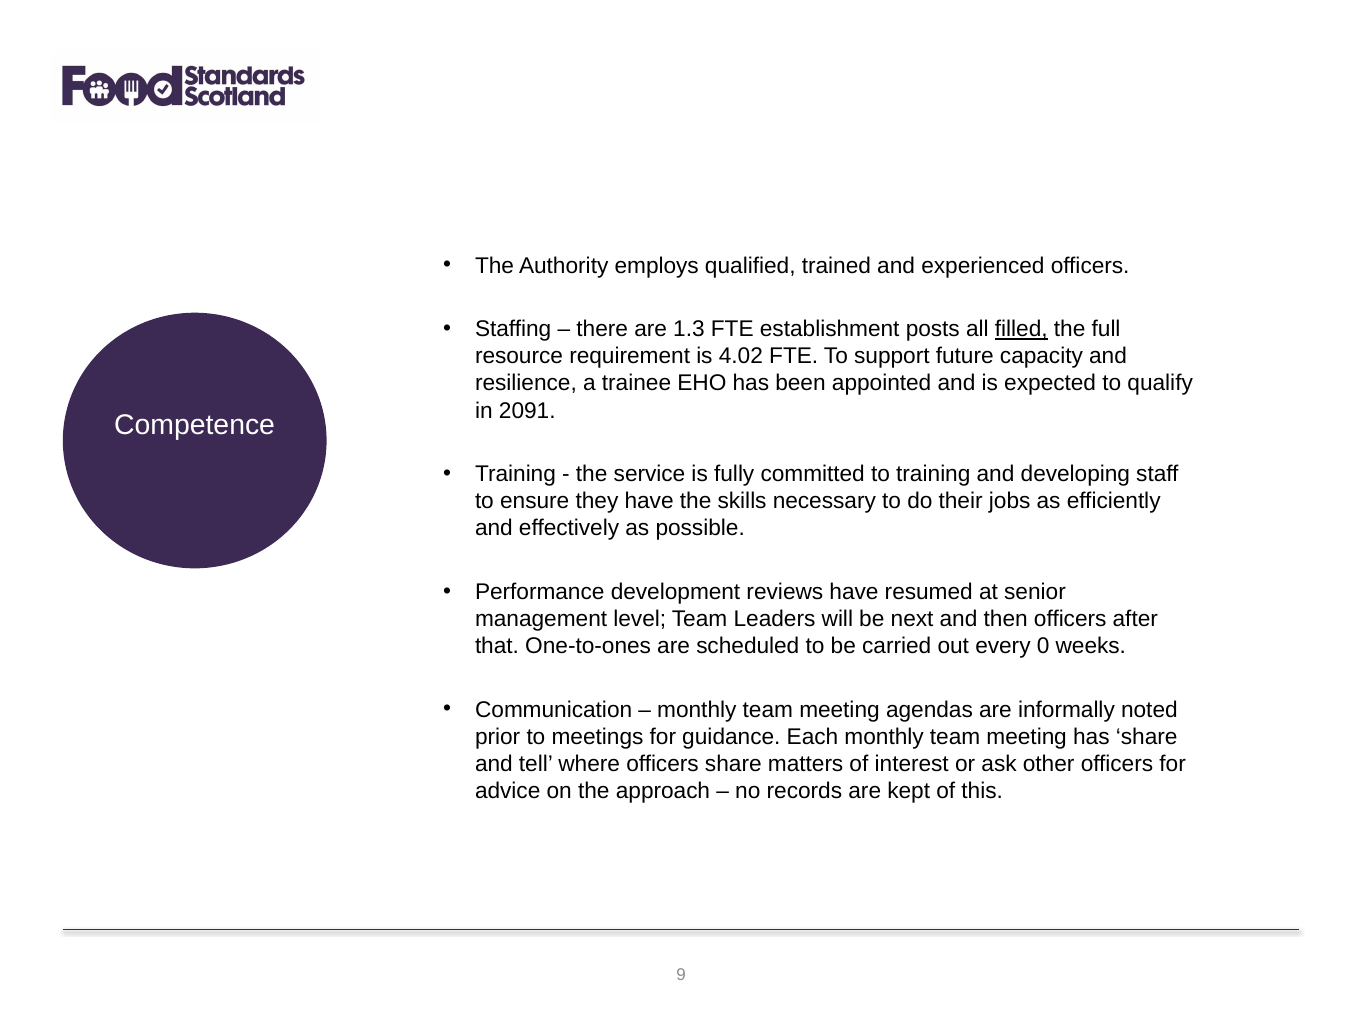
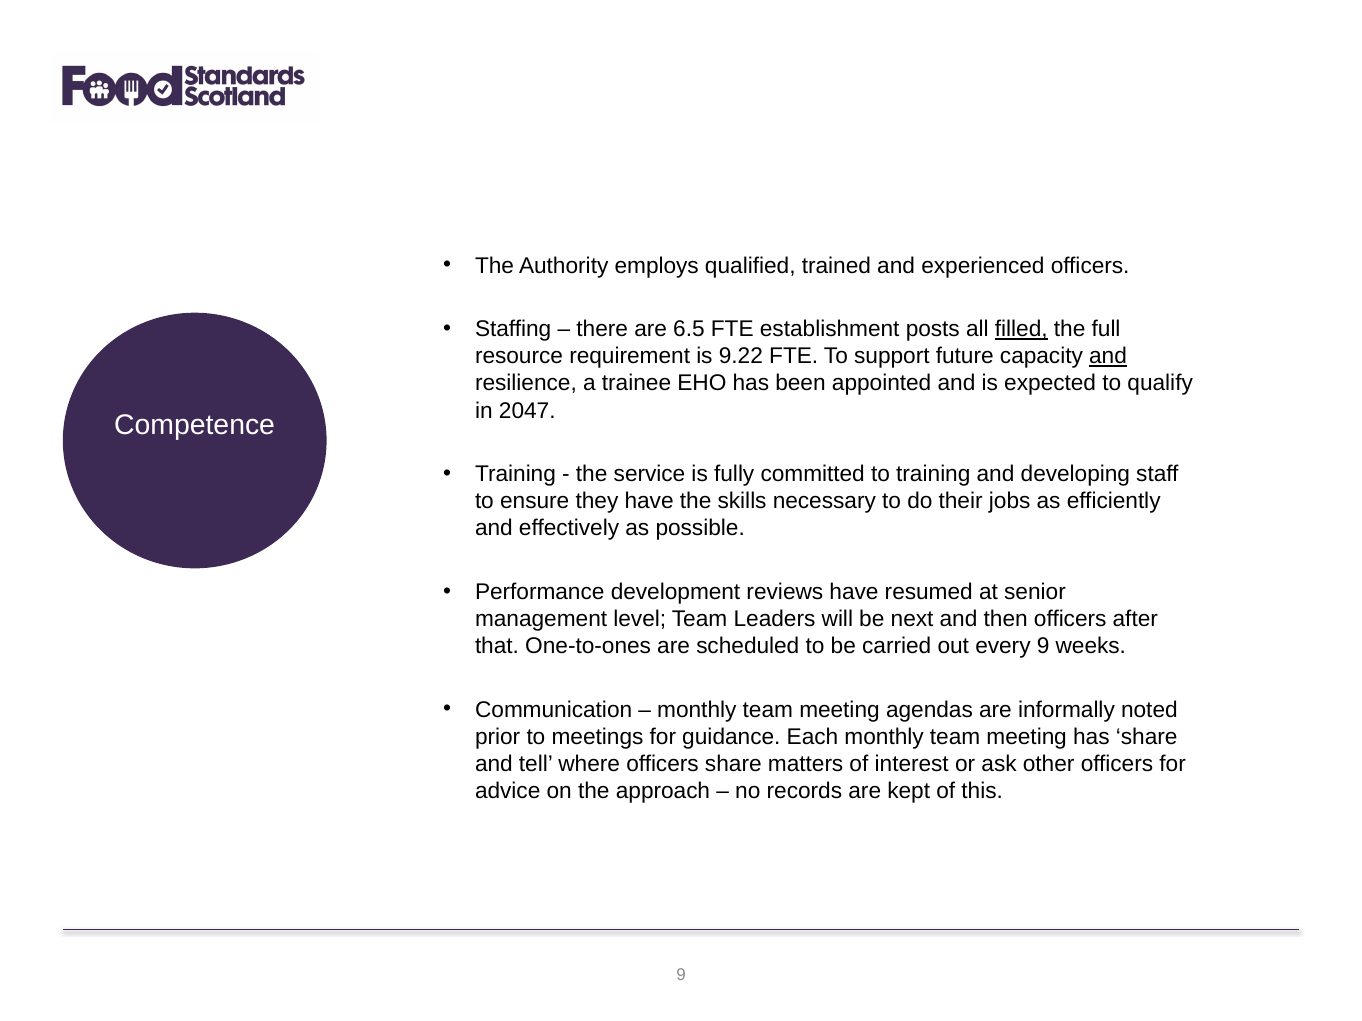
1.3: 1.3 -> 6.5
4.02: 4.02 -> 9.22
and at (1108, 356) underline: none -> present
2091: 2091 -> 2047
every 0: 0 -> 9
